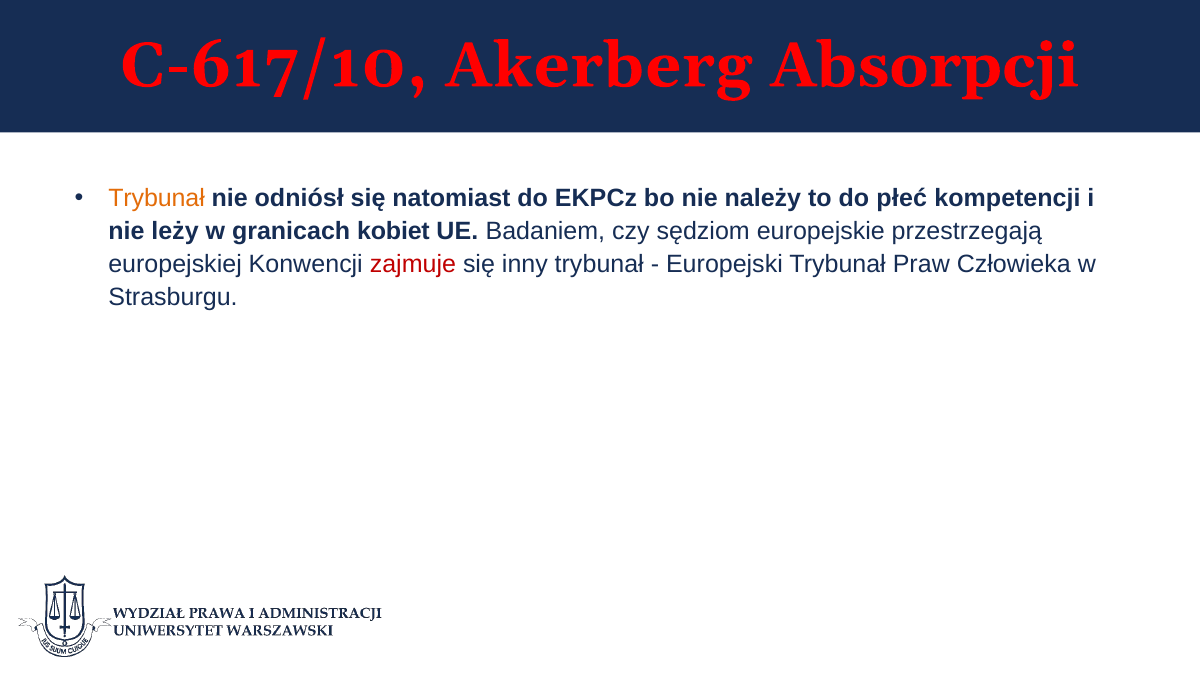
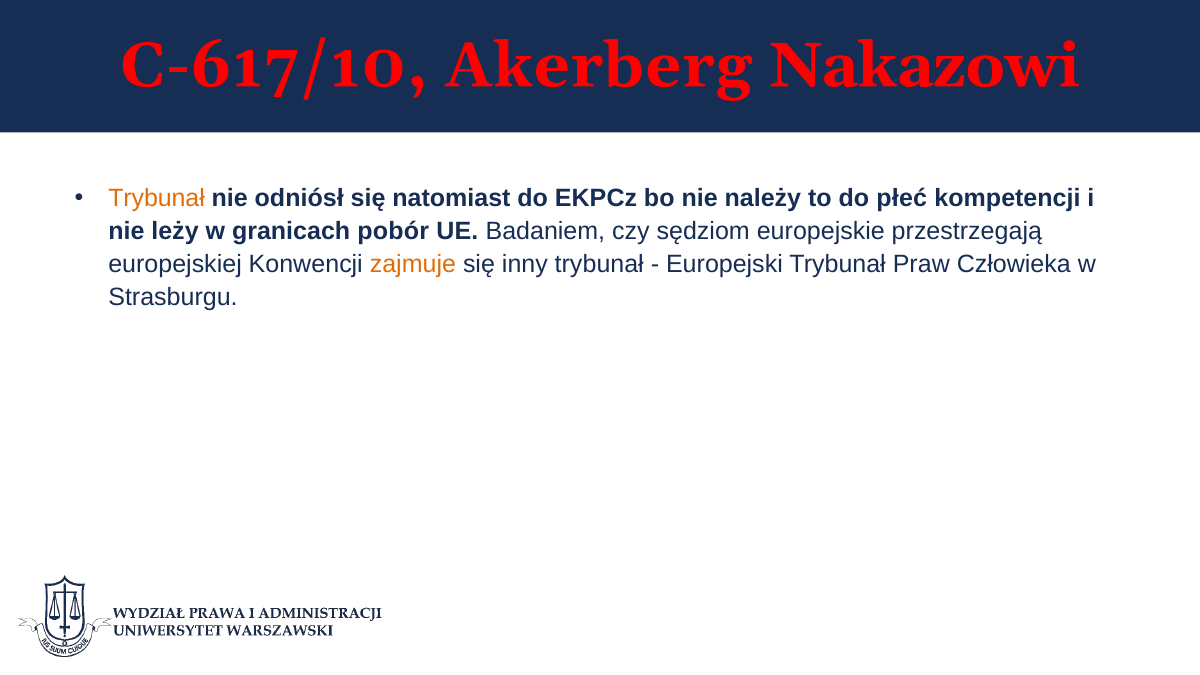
Absorpcji: Absorpcji -> Nakazowi
kobiet: kobiet -> pobór
zajmuje colour: red -> orange
